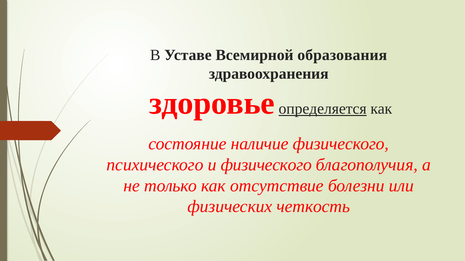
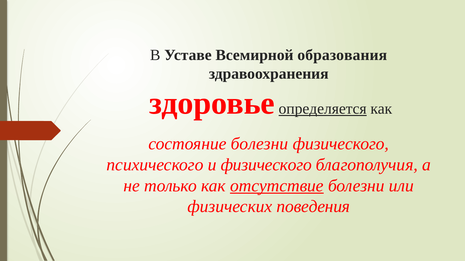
состояние наличие: наличие -> болезни
отсутствие underline: none -> present
четкость: четкость -> поведения
